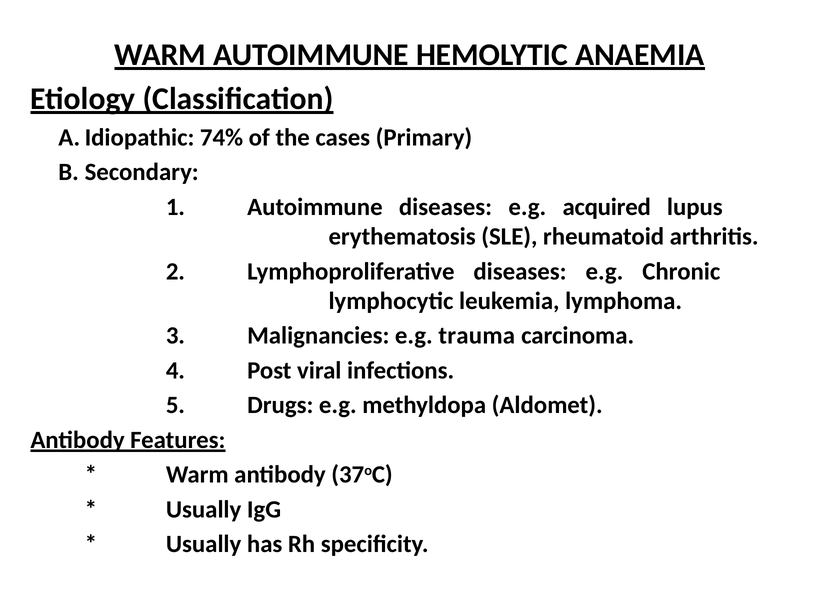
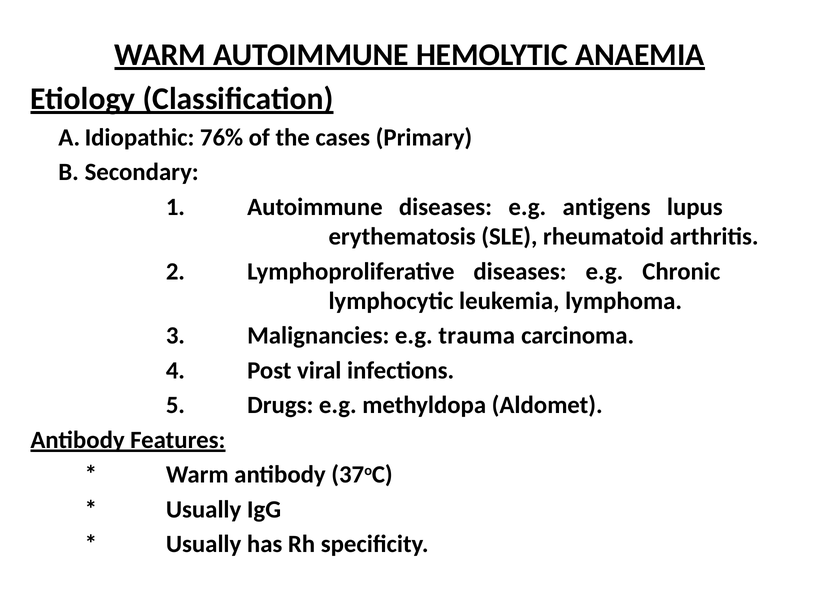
74%: 74% -> 76%
acquired: acquired -> antigens
